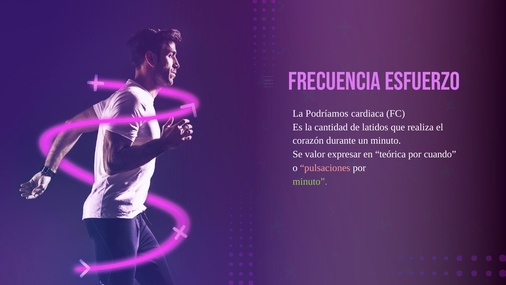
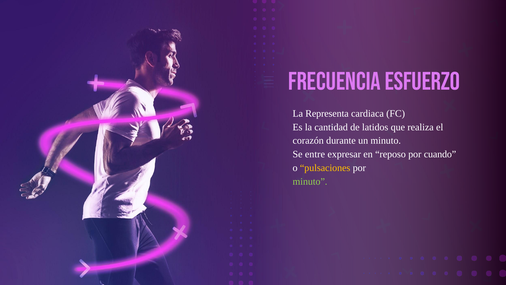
Podríamos: Podríamos -> Representa
valor: valor -> entre
teórica: teórica -> reposo
pulsaciones colour: pink -> yellow
